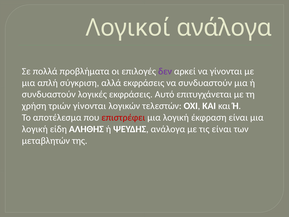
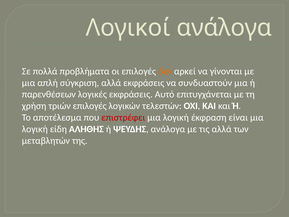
δεν colour: purple -> orange
συνδυαστούν at (49, 94): συνδυαστούν -> παρενθέσεων
τριών γίνονται: γίνονται -> επιλογές
τις είναι: είναι -> αλλά
